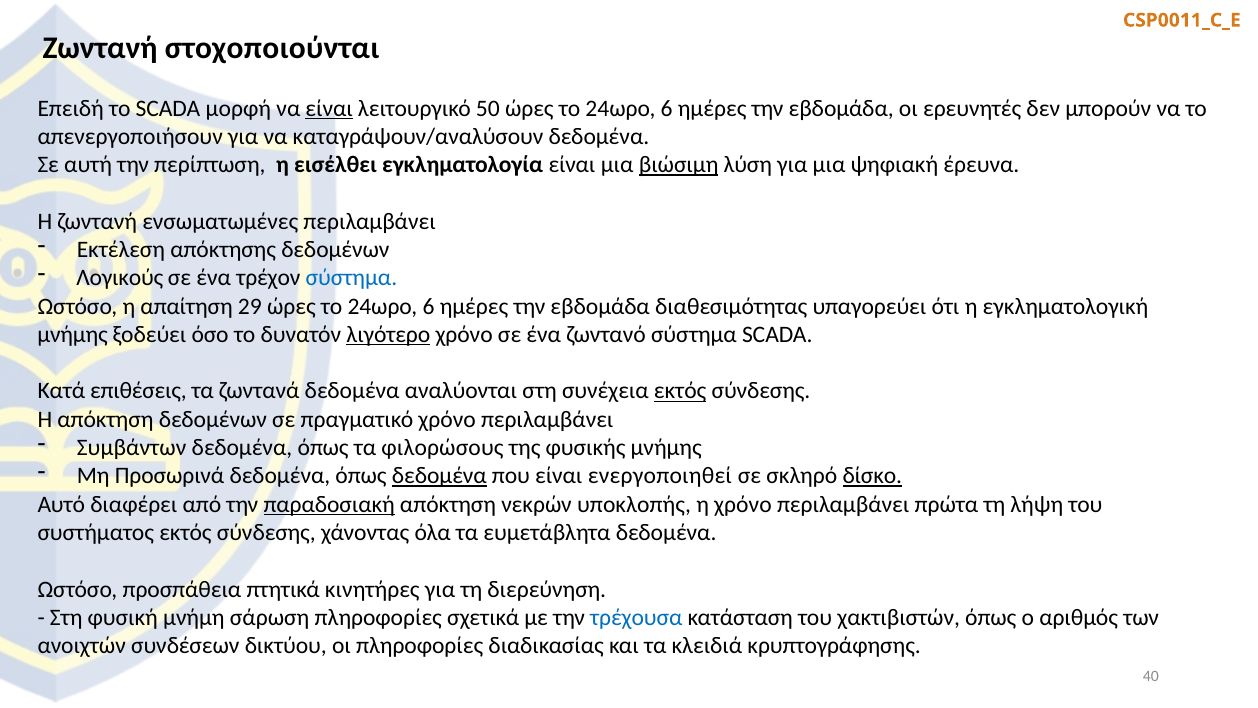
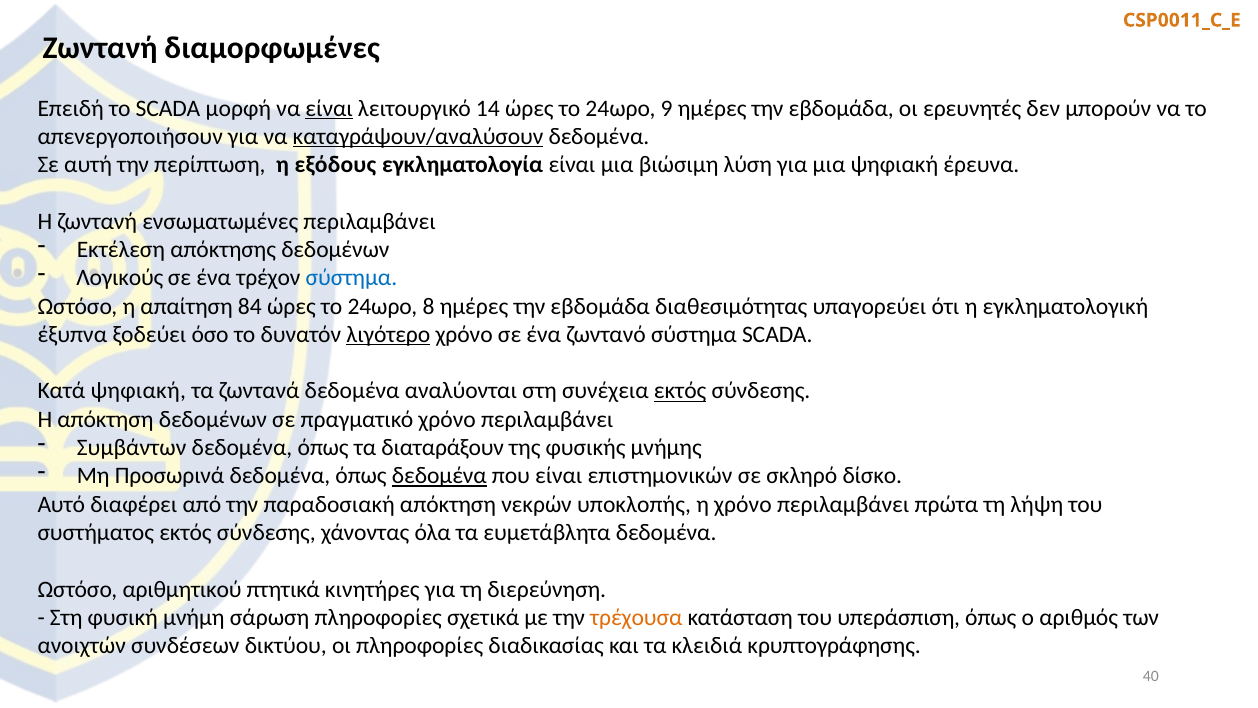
στοχοποιούνται: στοχοποιούνται -> διαμορφωμένες
50: 50 -> 14
6 at (667, 108): 6 -> 9
καταγράψουν/αναλύσουν underline: none -> present
εισέλθει: εισέλθει -> εξόδους
βιώσιμη underline: present -> none
29: 29 -> 84
6 at (429, 306): 6 -> 8
μνήμης at (73, 334): μνήμης -> έξυπνα
Κατά επιθέσεις: επιθέσεις -> ψηφιακή
φιλορώσους: φιλορώσους -> διαταράξουν
ενεργοποιηθεί: ενεργοποιηθεί -> επιστημονικών
δίσκο underline: present -> none
παραδοσιακή underline: present -> none
προσπάθεια: προσπάθεια -> αριθμητικού
τρέχουσα colour: blue -> orange
χακτιβιστών: χακτιβιστών -> υπεράσπιση
